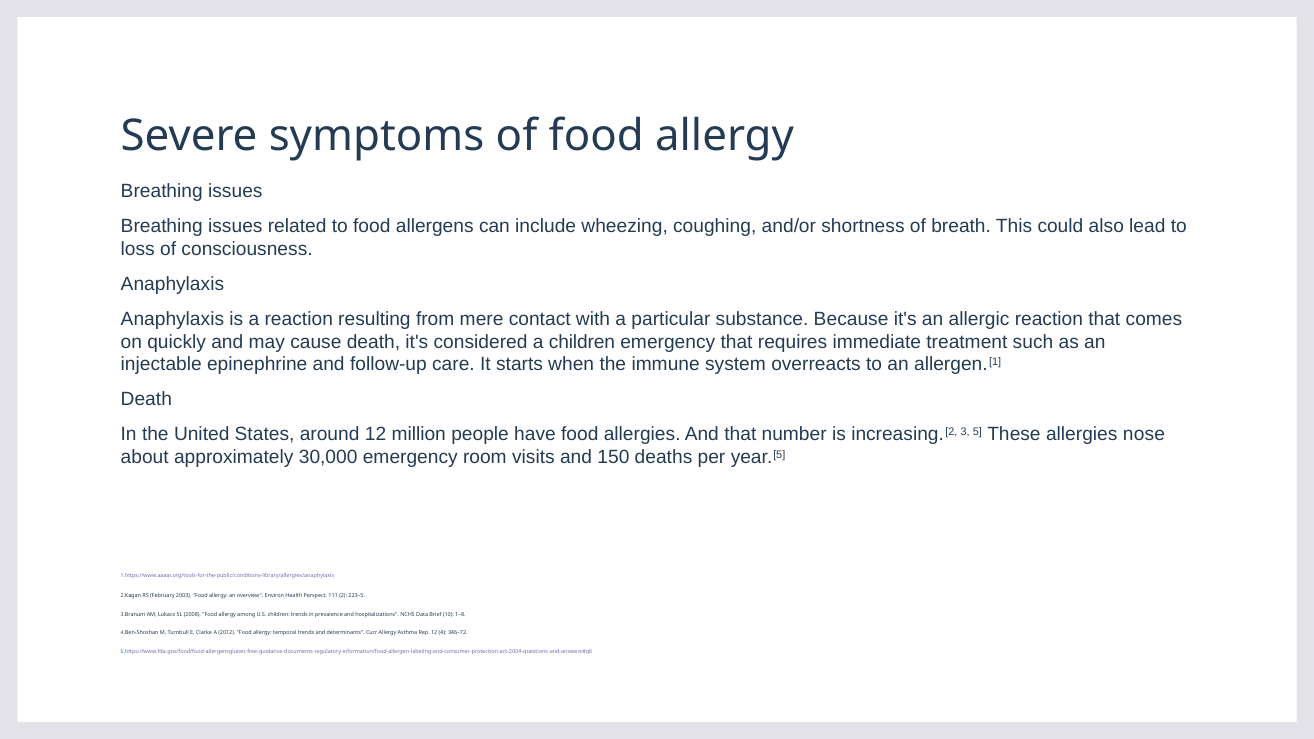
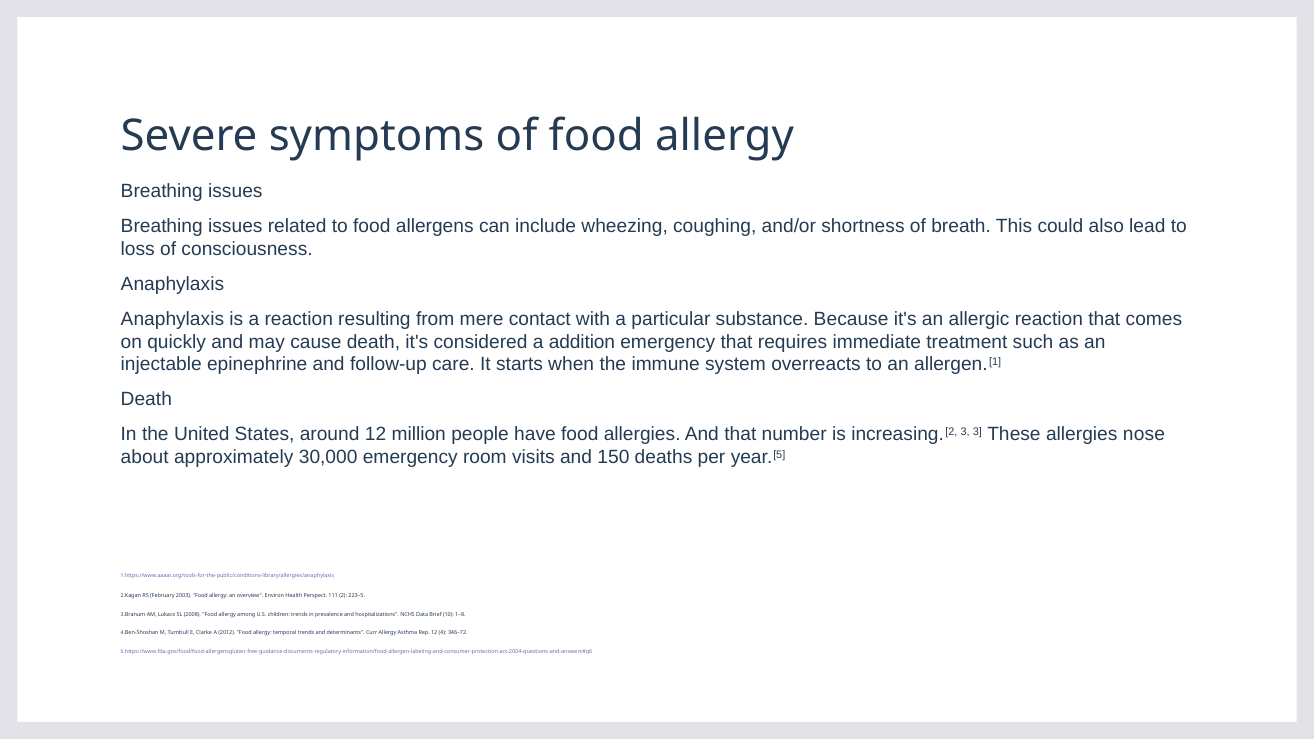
a children: children -> addition
3 5: 5 -> 3
